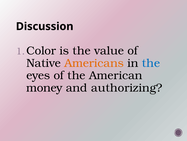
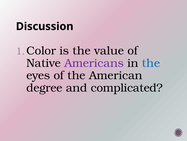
Americans colour: orange -> purple
money: money -> degree
authorizing: authorizing -> complicated
